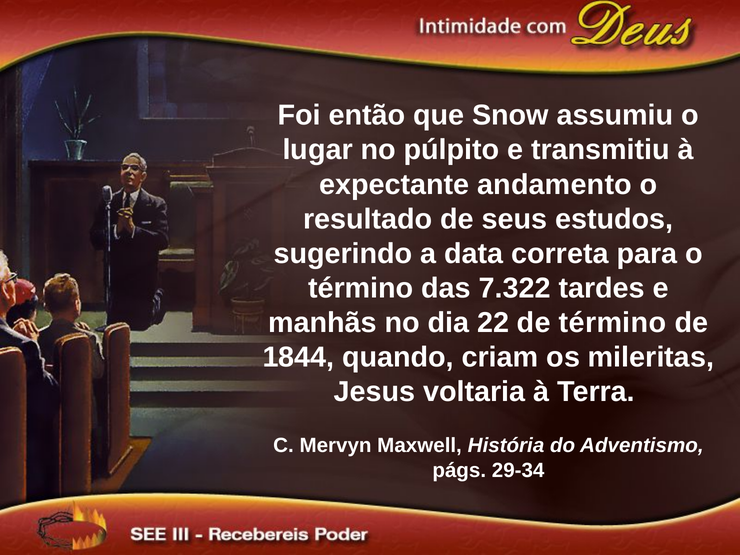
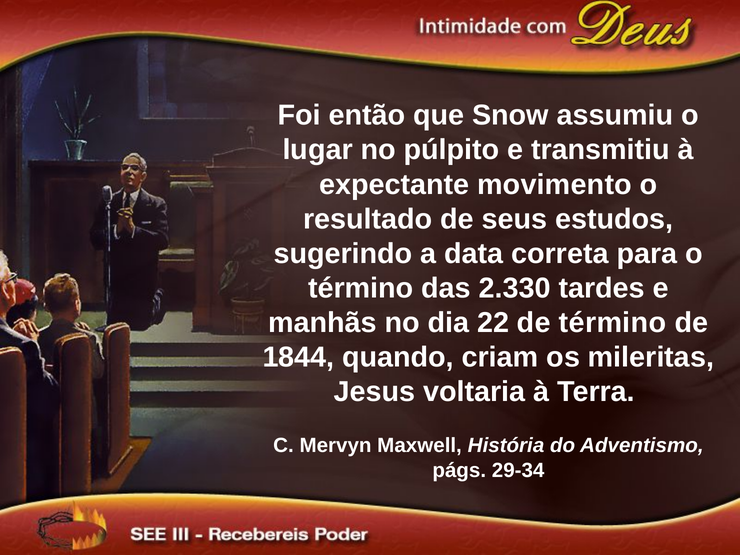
andamento: andamento -> movimento
7.322: 7.322 -> 2.330
